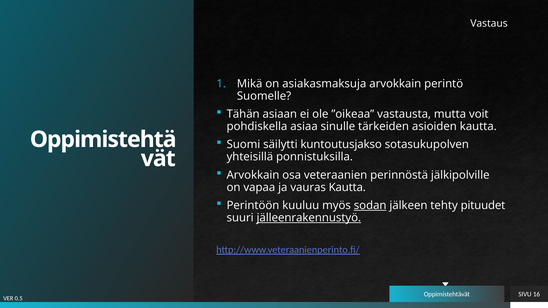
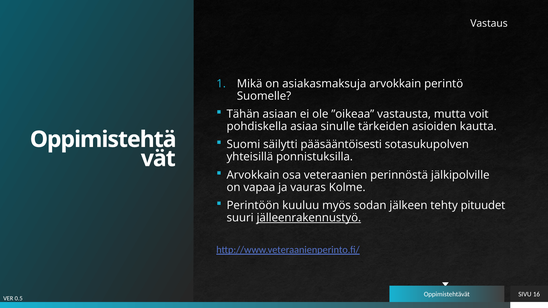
kuntoutusjakso: kuntoutusjakso -> pääsääntöisesti
vauras Kautta: Kautta -> Kolme
sodan underline: present -> none
